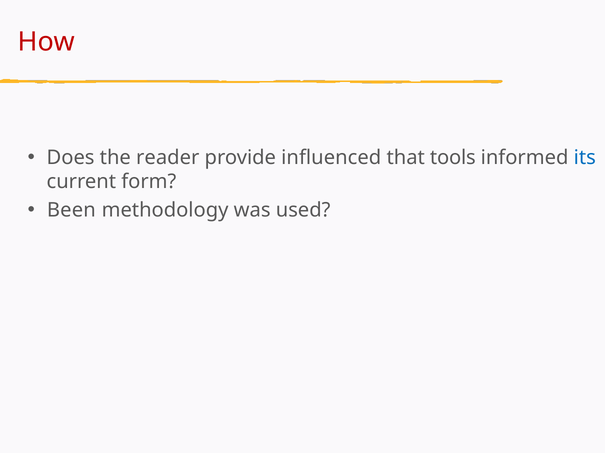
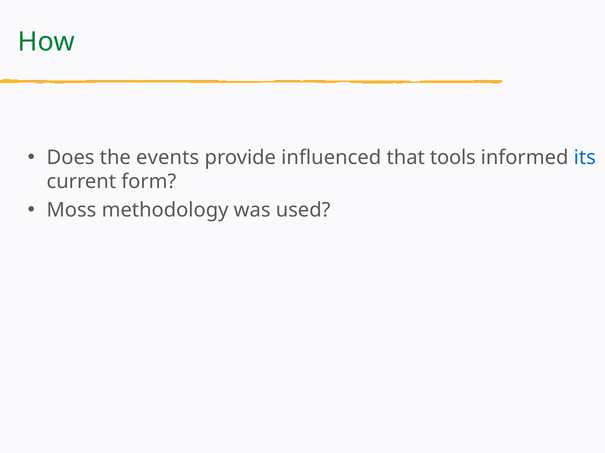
How colour: red -> green
reader: reader -> events
Been: Been -> Moss
